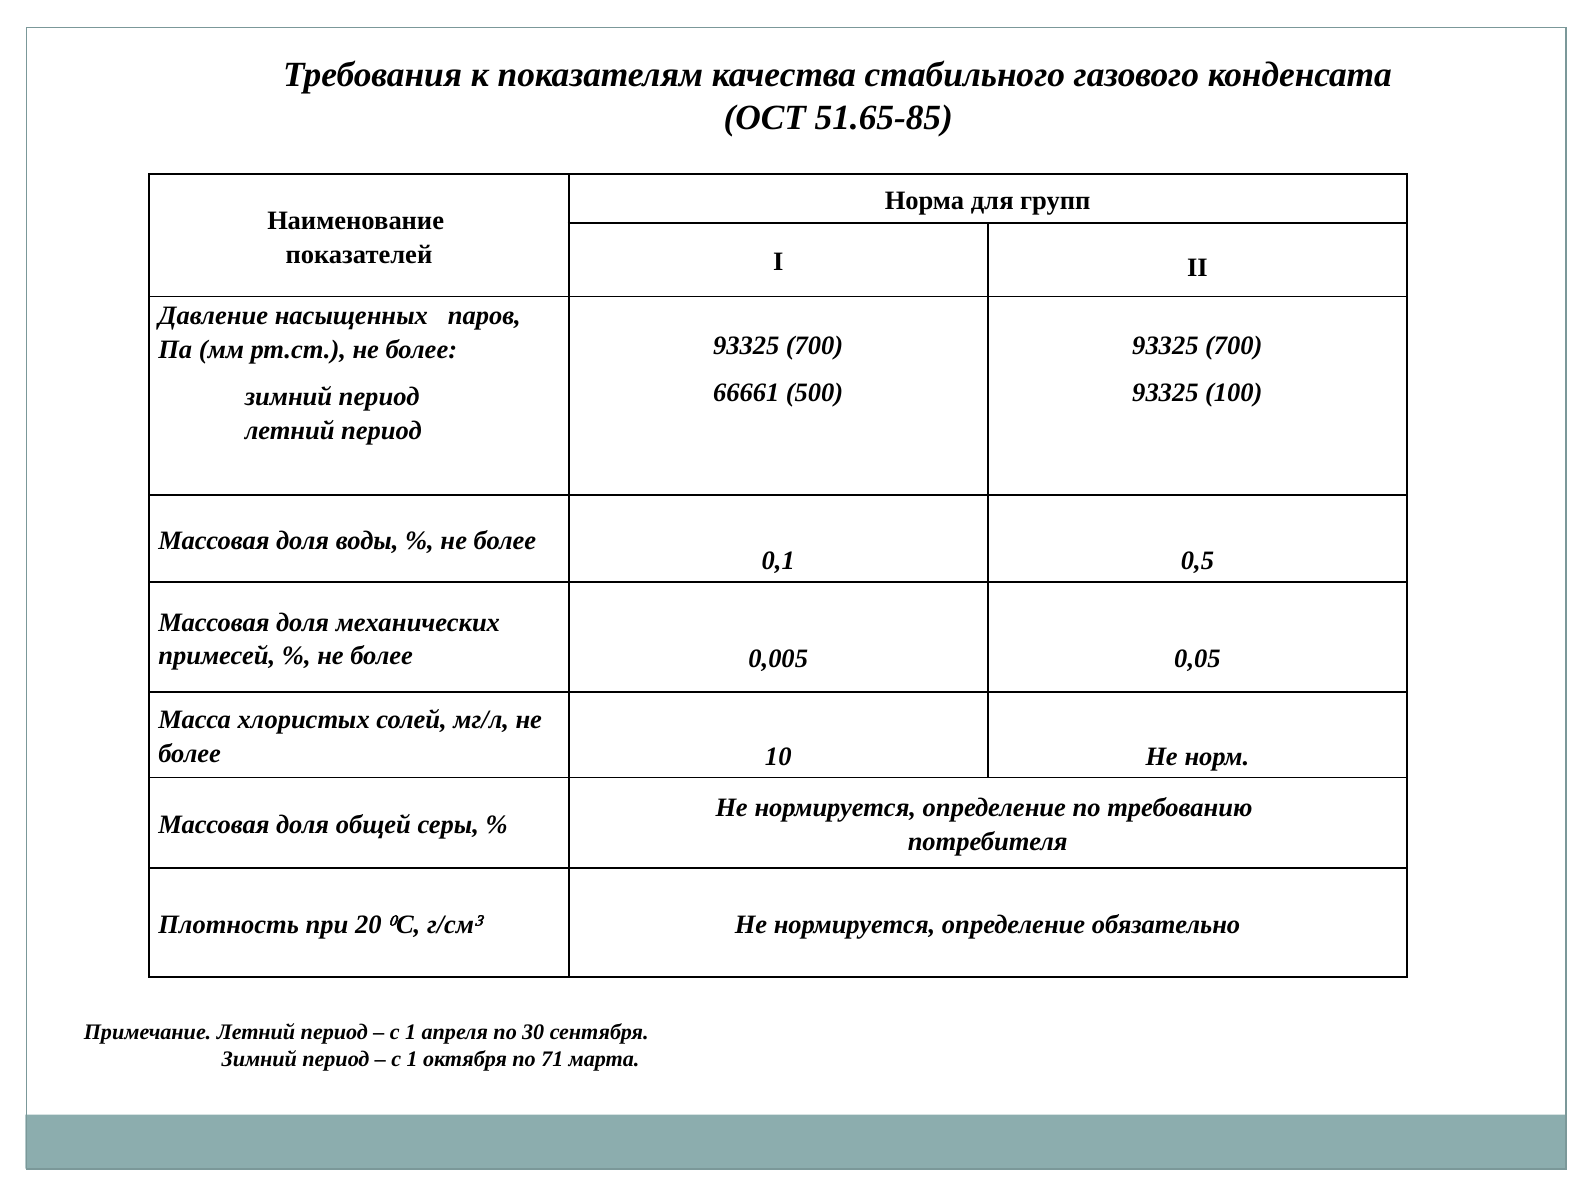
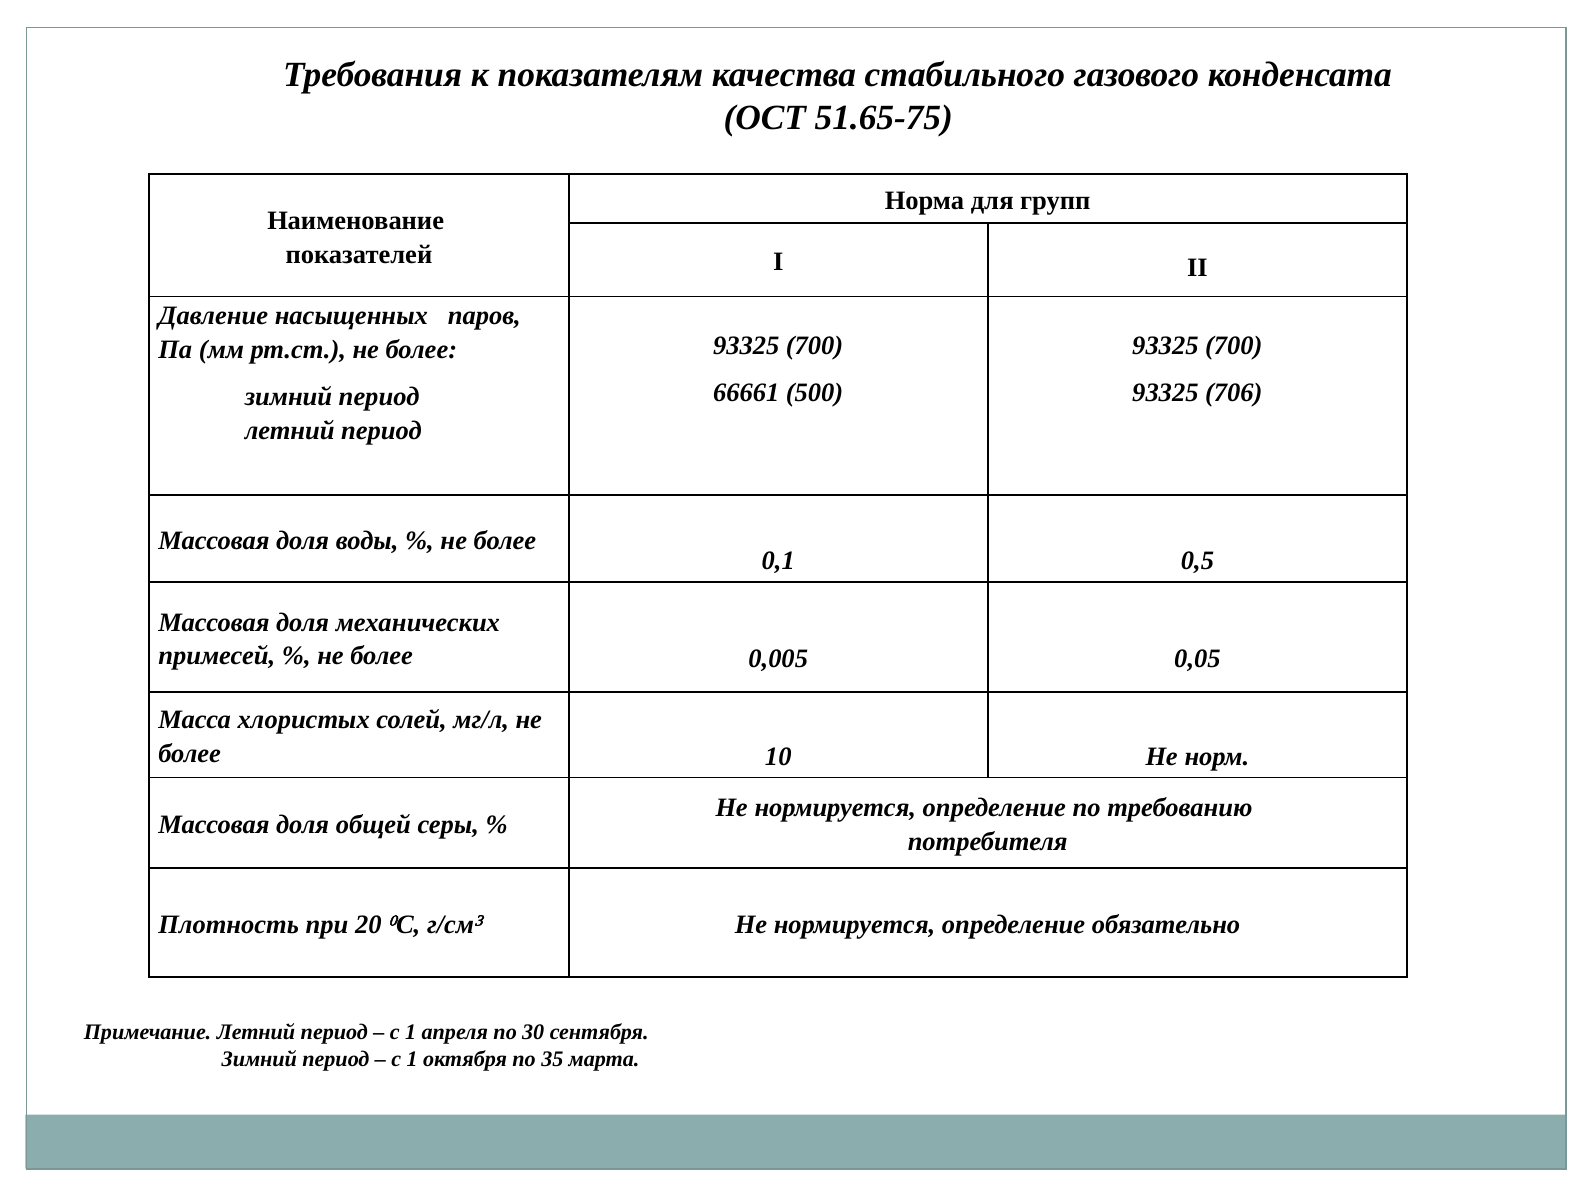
51.65-85: 51.65-85 -> 51.65-75
100: 100 -> 706
71: 71 -> 35
